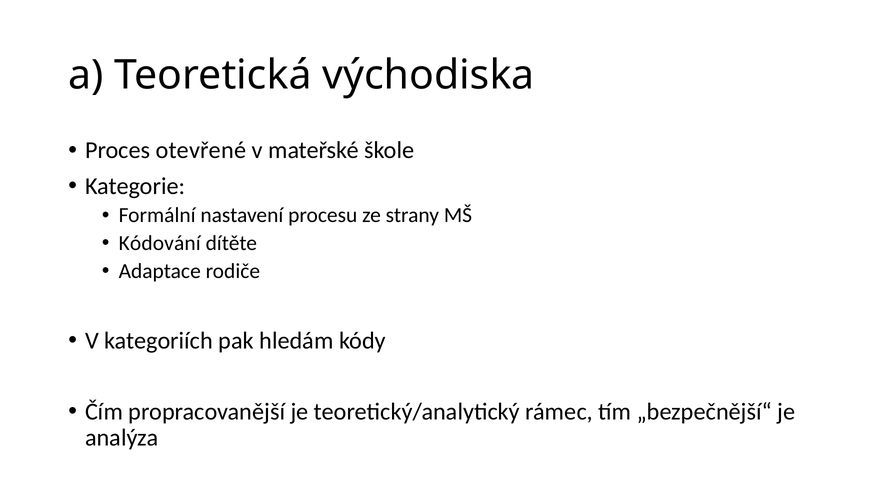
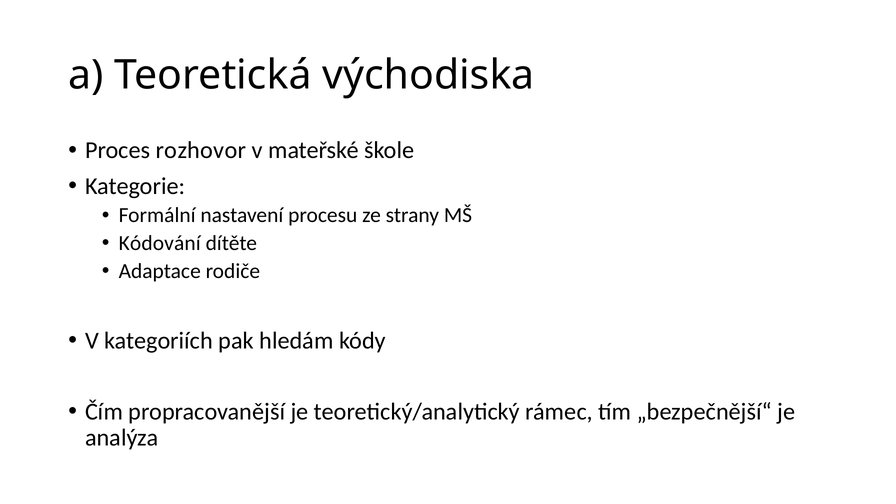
otevřené: otevřené -> rozhovor
